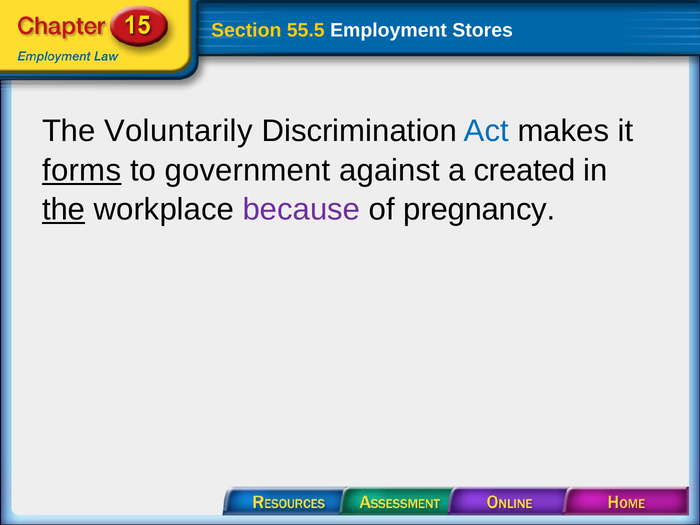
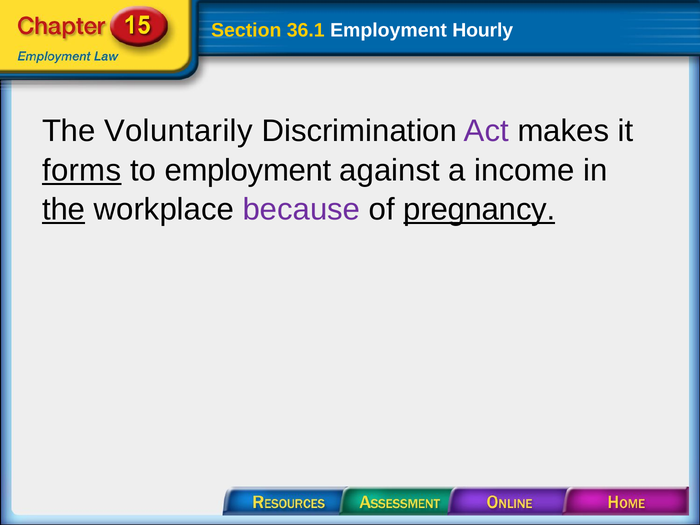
55.5: 55.5 -> 36.1
Stores: Stores -> Hourly
Act colour: blue -> purple
to government: government -> employment
created: created -> income
pregnancy underline: none -> present
